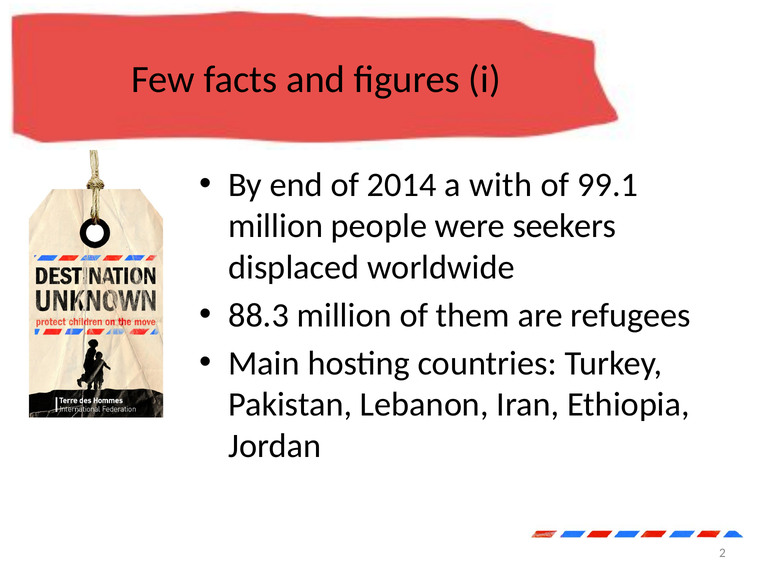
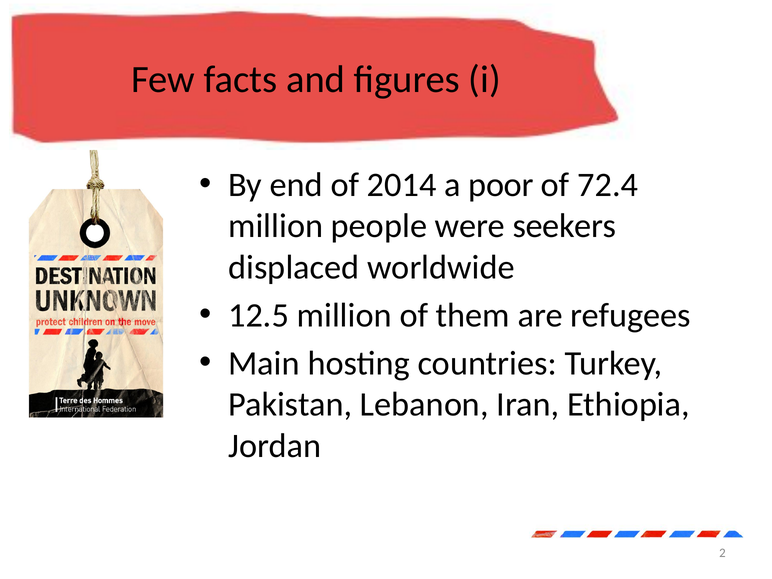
with: with -> poor
99.1: 99.1 -> 72.4
88.3: 88.3 -> 12.5
